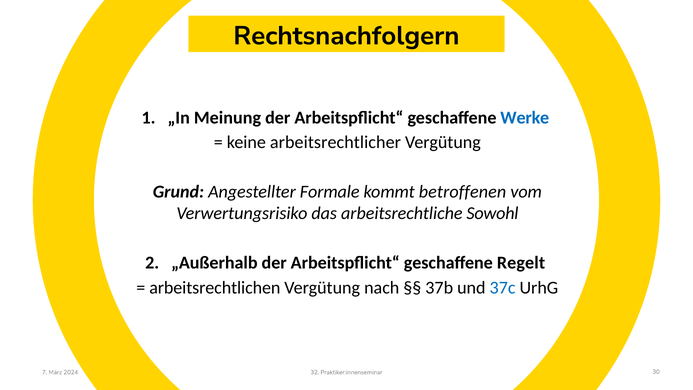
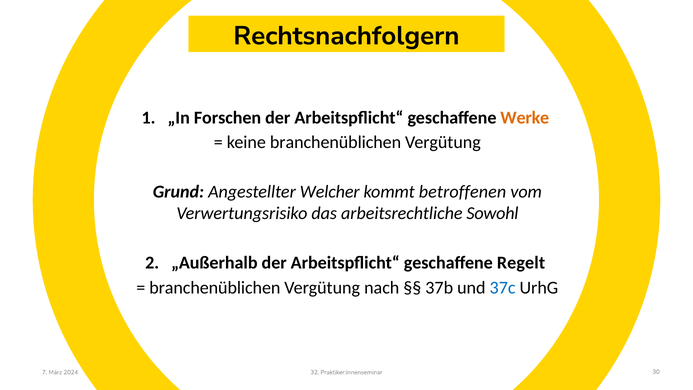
Meinung: Meinung -> Forschen
Werke colour: blue -> orange
keine arbeitsrechtlicher: arbeitsrechtlicher -> branchenüblichen
Formale: Formale -> Welcher
arbeitsrechtlichen at (215, 287): arbeitsrechtlichen -> branchenüblichen
